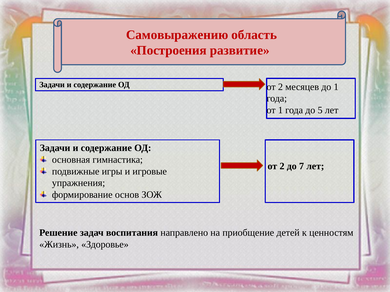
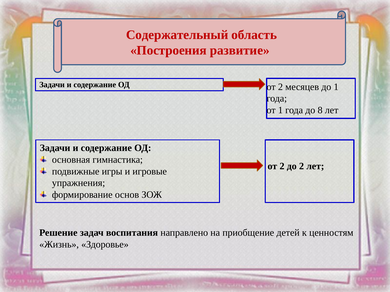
Самовыражению: Самовыражению -> Содержательный
5: 5 -> 8
до 7: 7 -> 2
